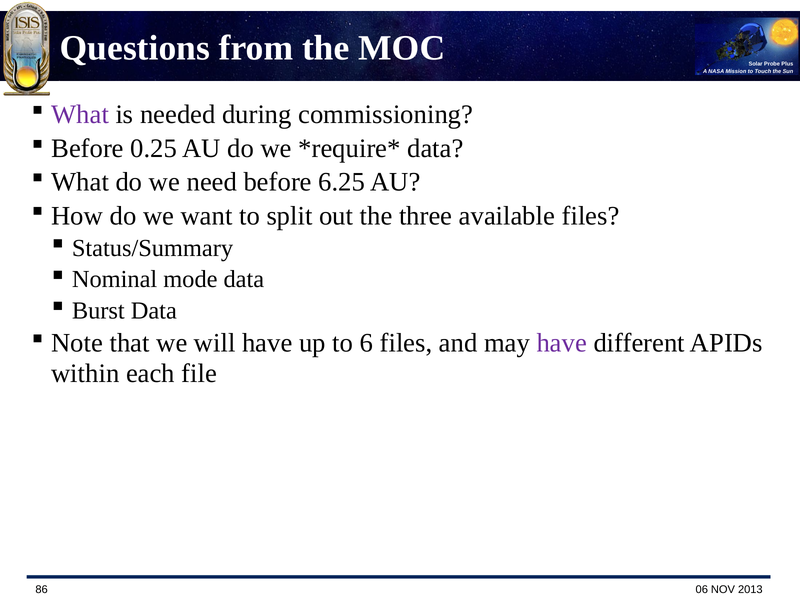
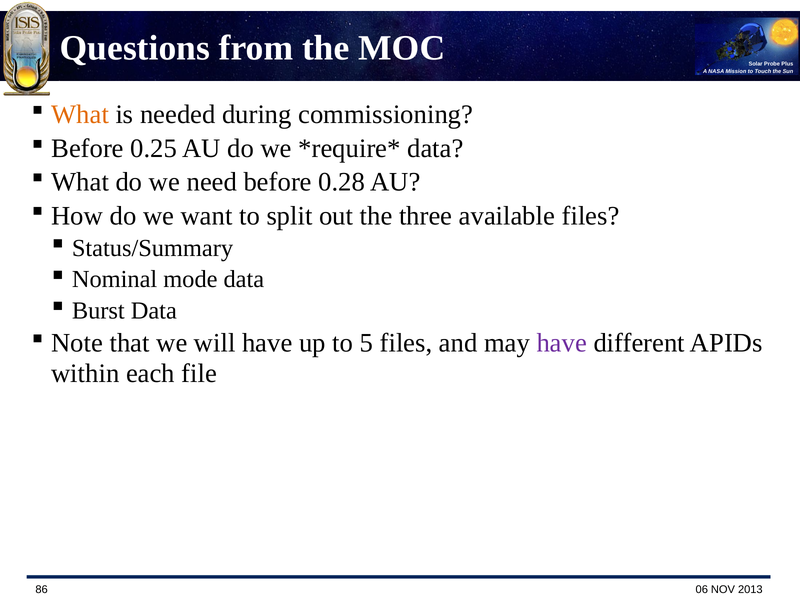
What at (80, 115) colour: purple -> orange
6.25: 6.25 -> 0.28
6: 6 -> 5
